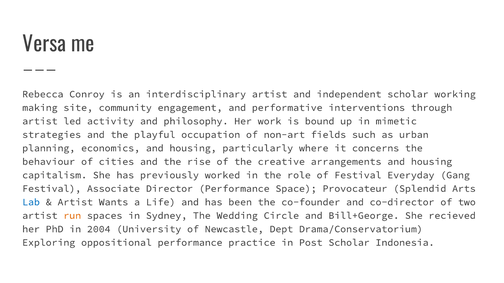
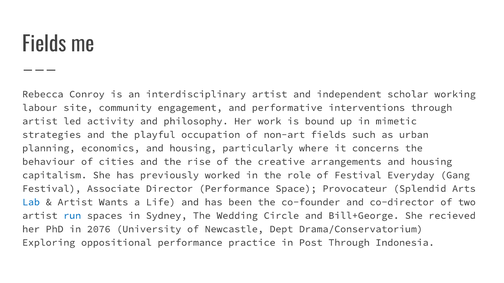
Versa at (44, 45): Versa -> Fields
making: making -> labour
run colour: orange -> blue
2004: 2004 -> 2076
Post Scholar: Scholar -> Through
